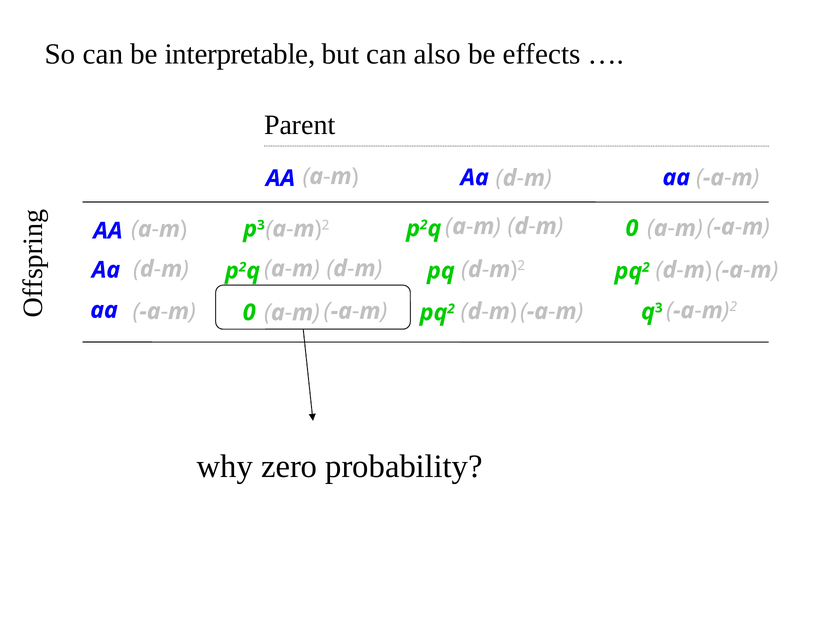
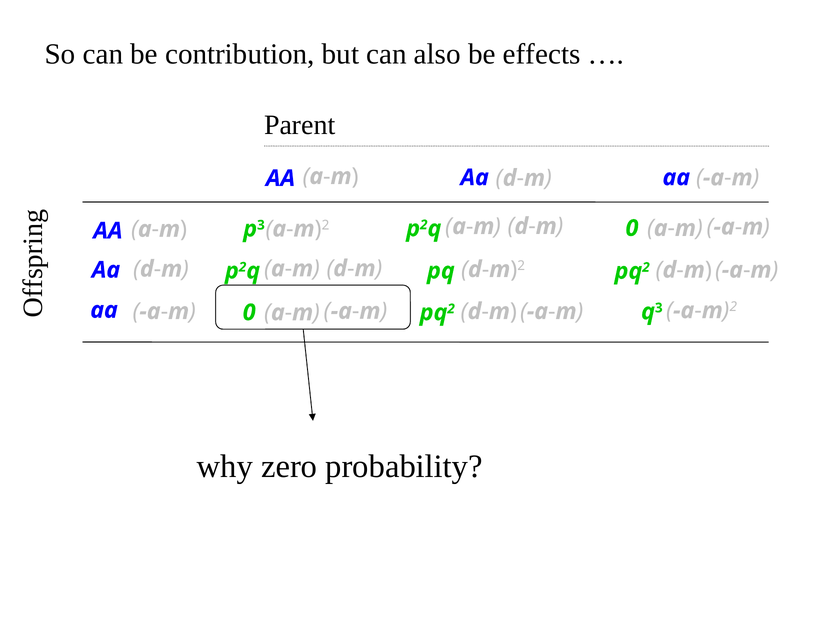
interpretable: interpretable -> contribution
